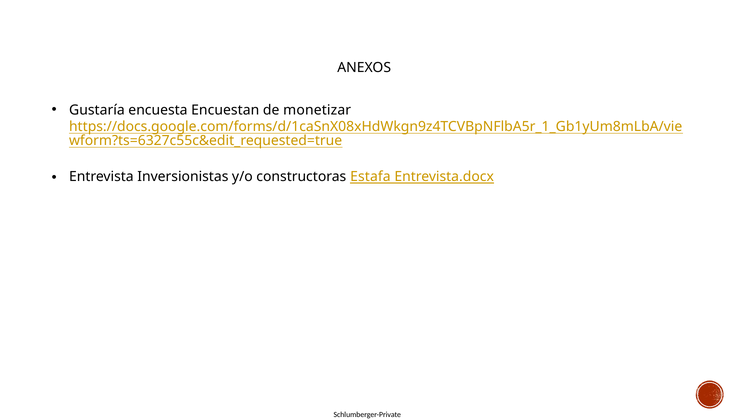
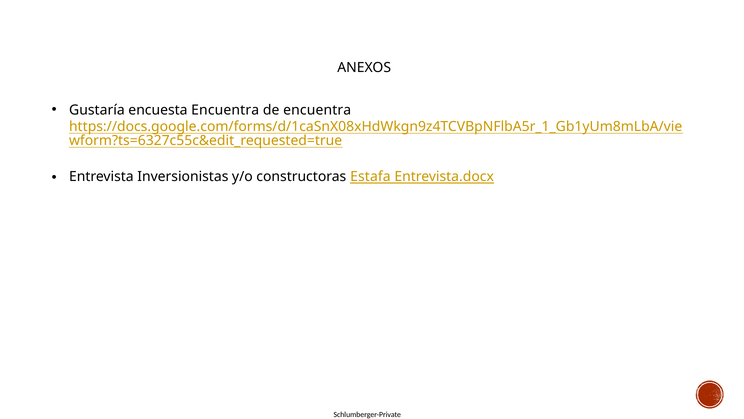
encuesta Encuestan: Encuestan -> Encuentra
de monetizar: monetizar -> encuentra
